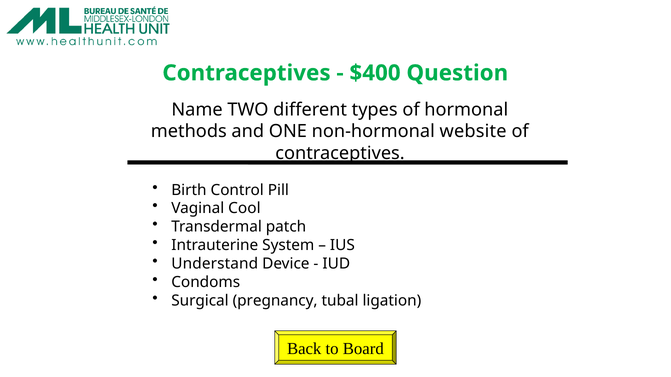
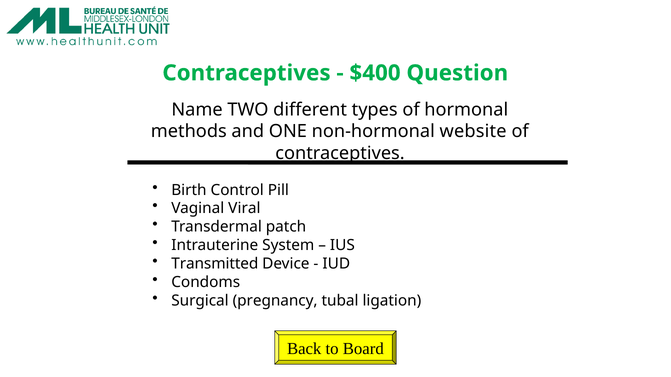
Cool: Cool -> Viral
Understand: Understand -> Transmitted
